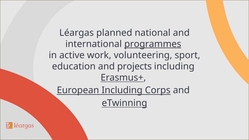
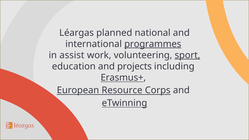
active: active -> assist
sport underline: none -> present
European Including: Including -> Resource
